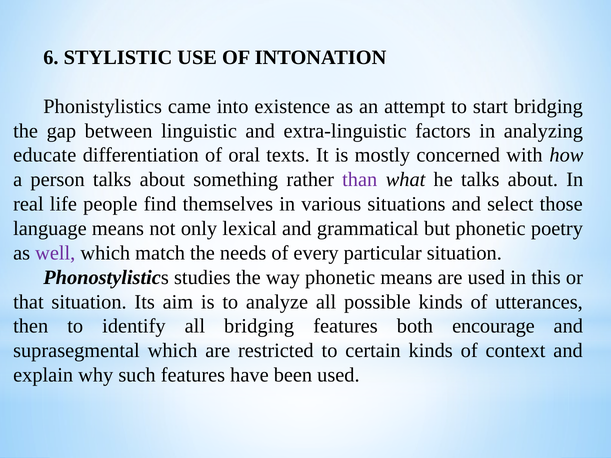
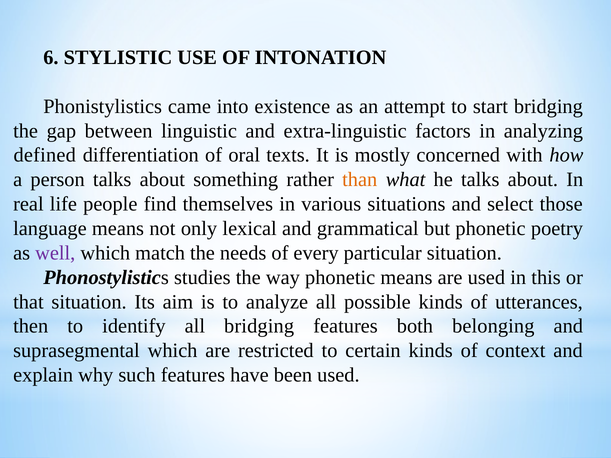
educate: educate -> defined
than colour: purple -> orange
encourage: encourage -> belonging
